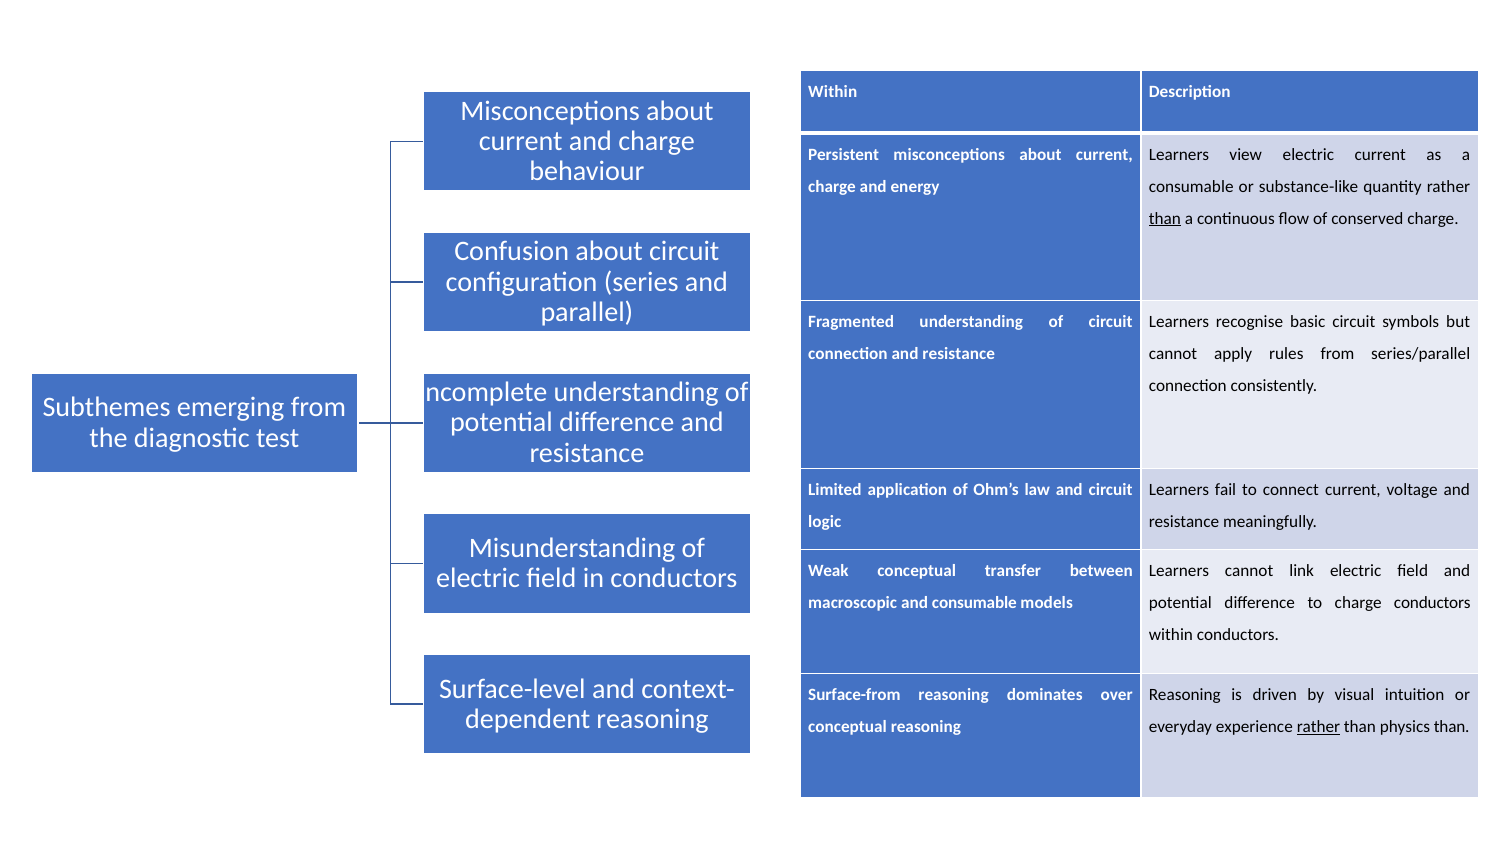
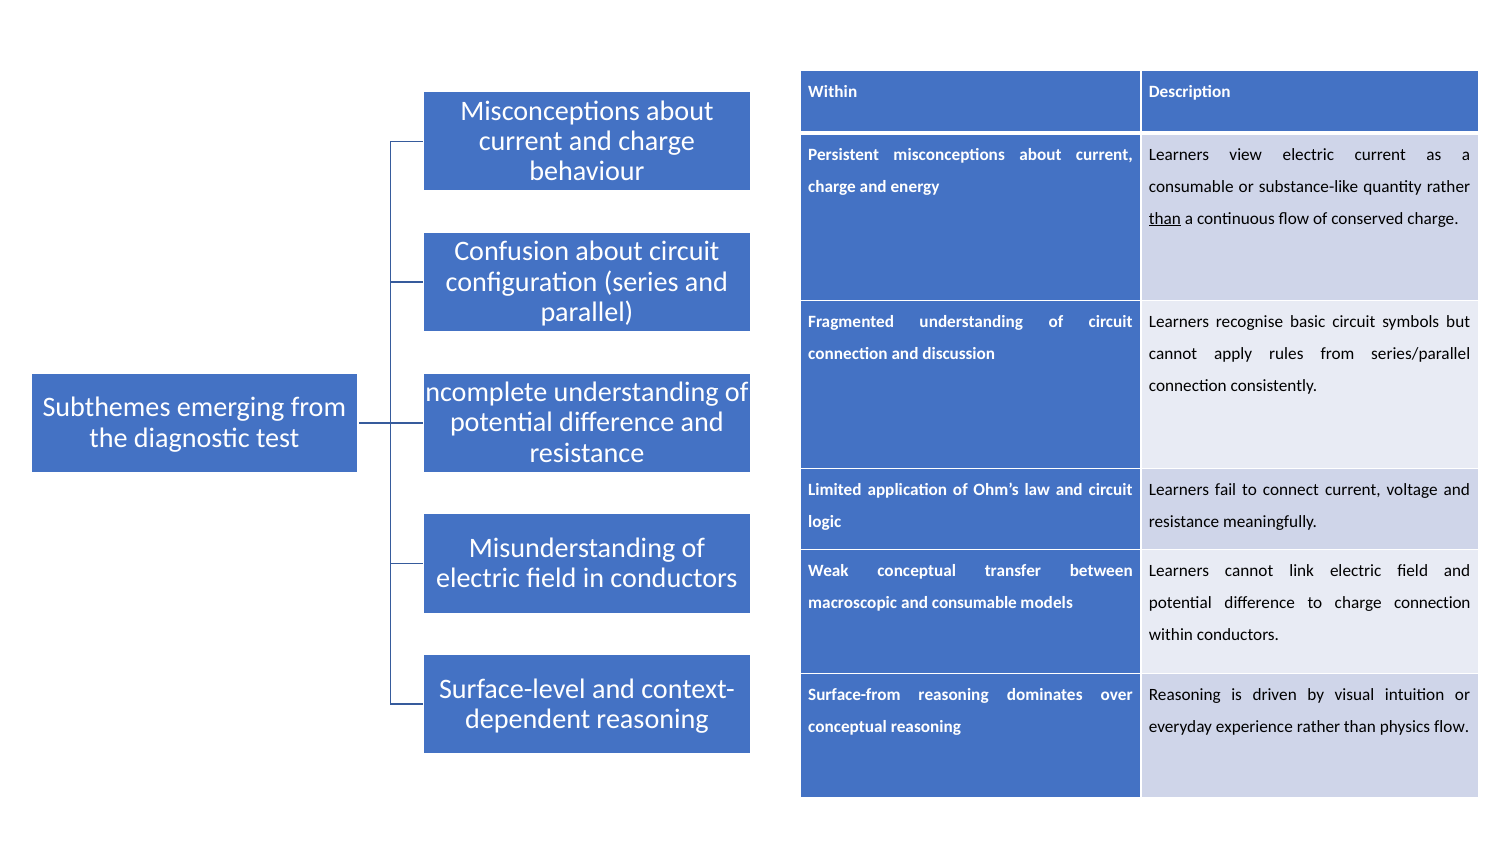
connection and resistance: resistance -> discussion
charge conductors: conductors -> connection
rather at (1318, 727) underline: present -> none
physics than: than -> flow
